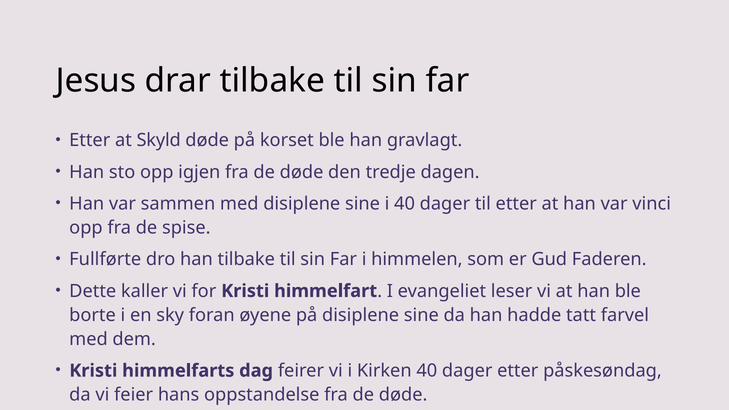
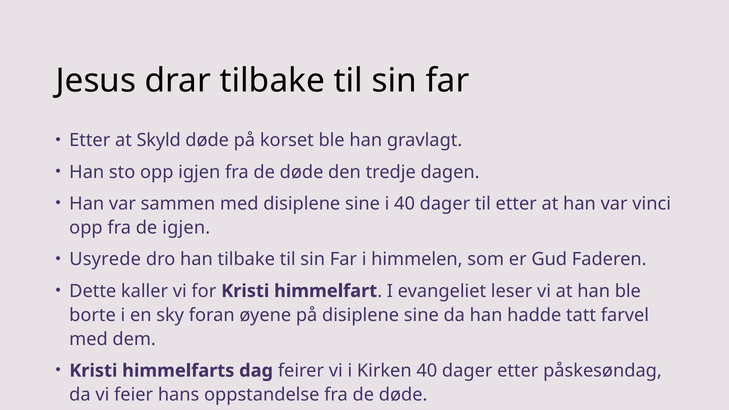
de spise: spise -> igjen
Fullførte: Fullførte -> Usyrede
